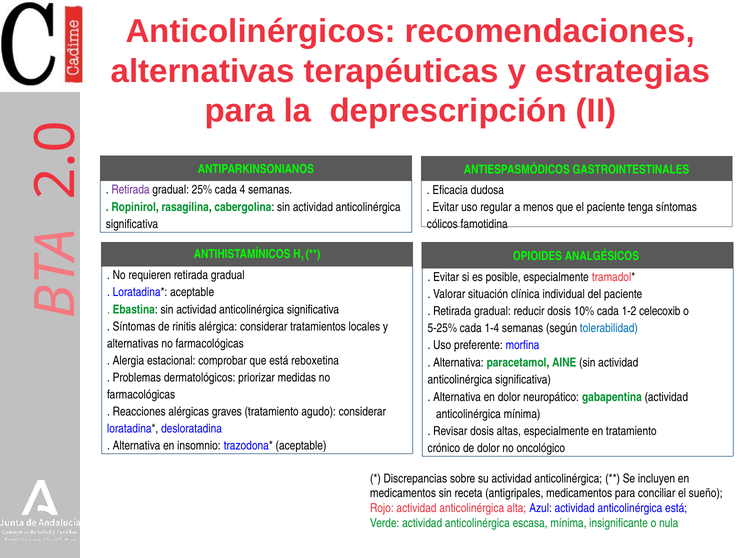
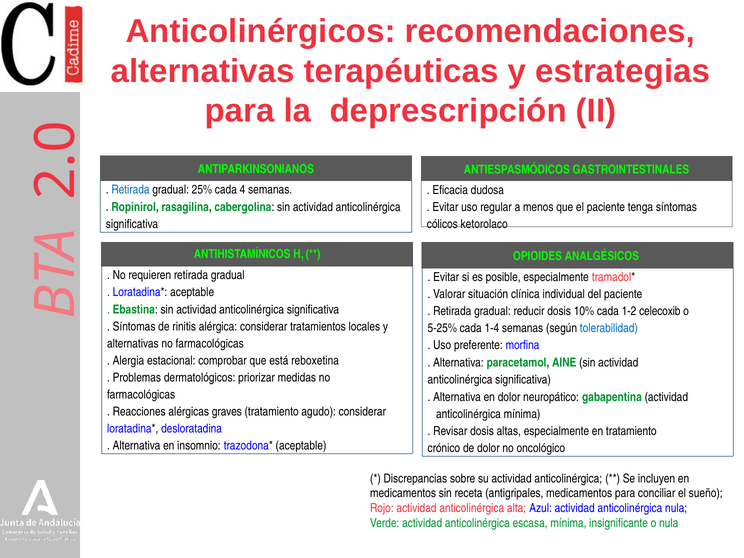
Retirada at (130, 190) colour: purple -> blue
famotidina: famotidina -> ketorolaco
anticolinérgica está: está -> nula
